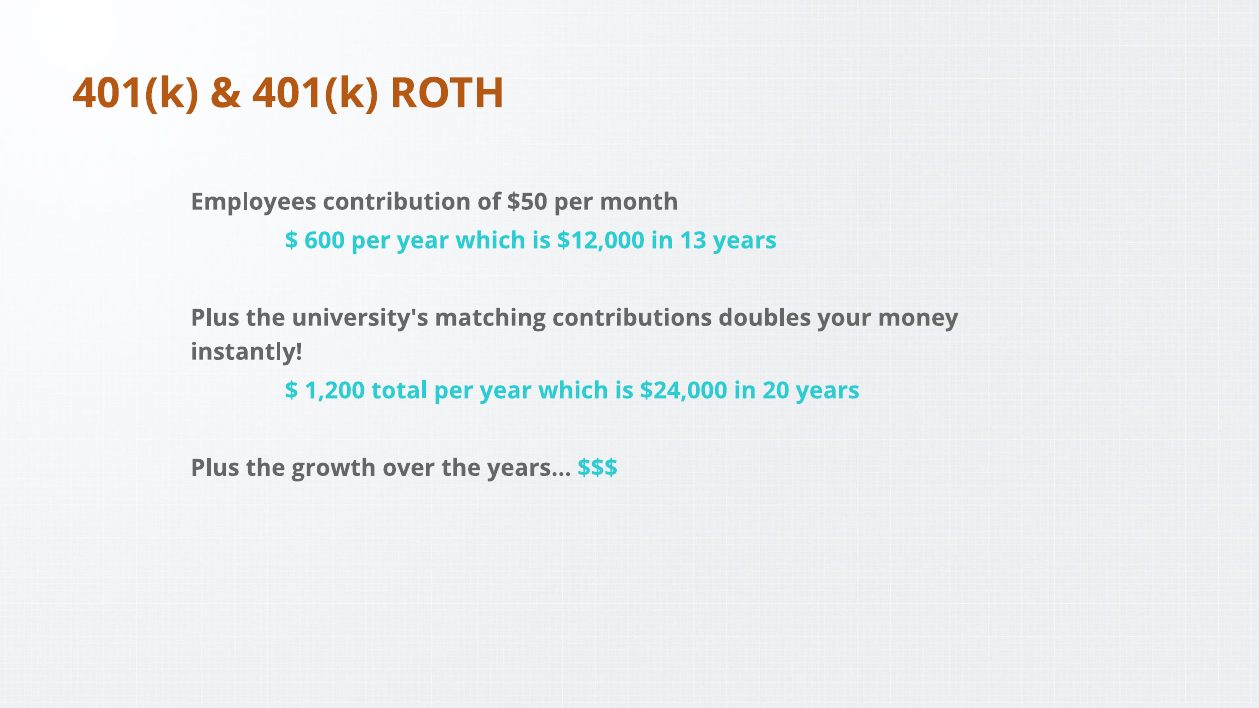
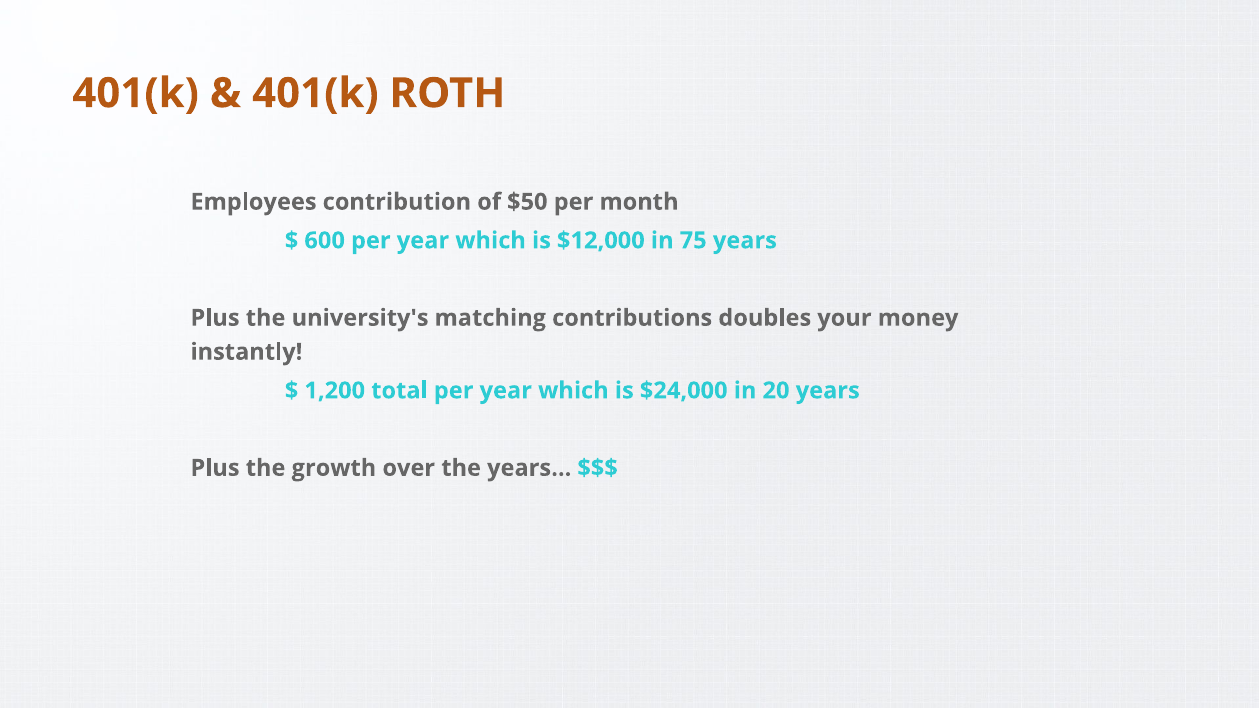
13: 13 -> 75
